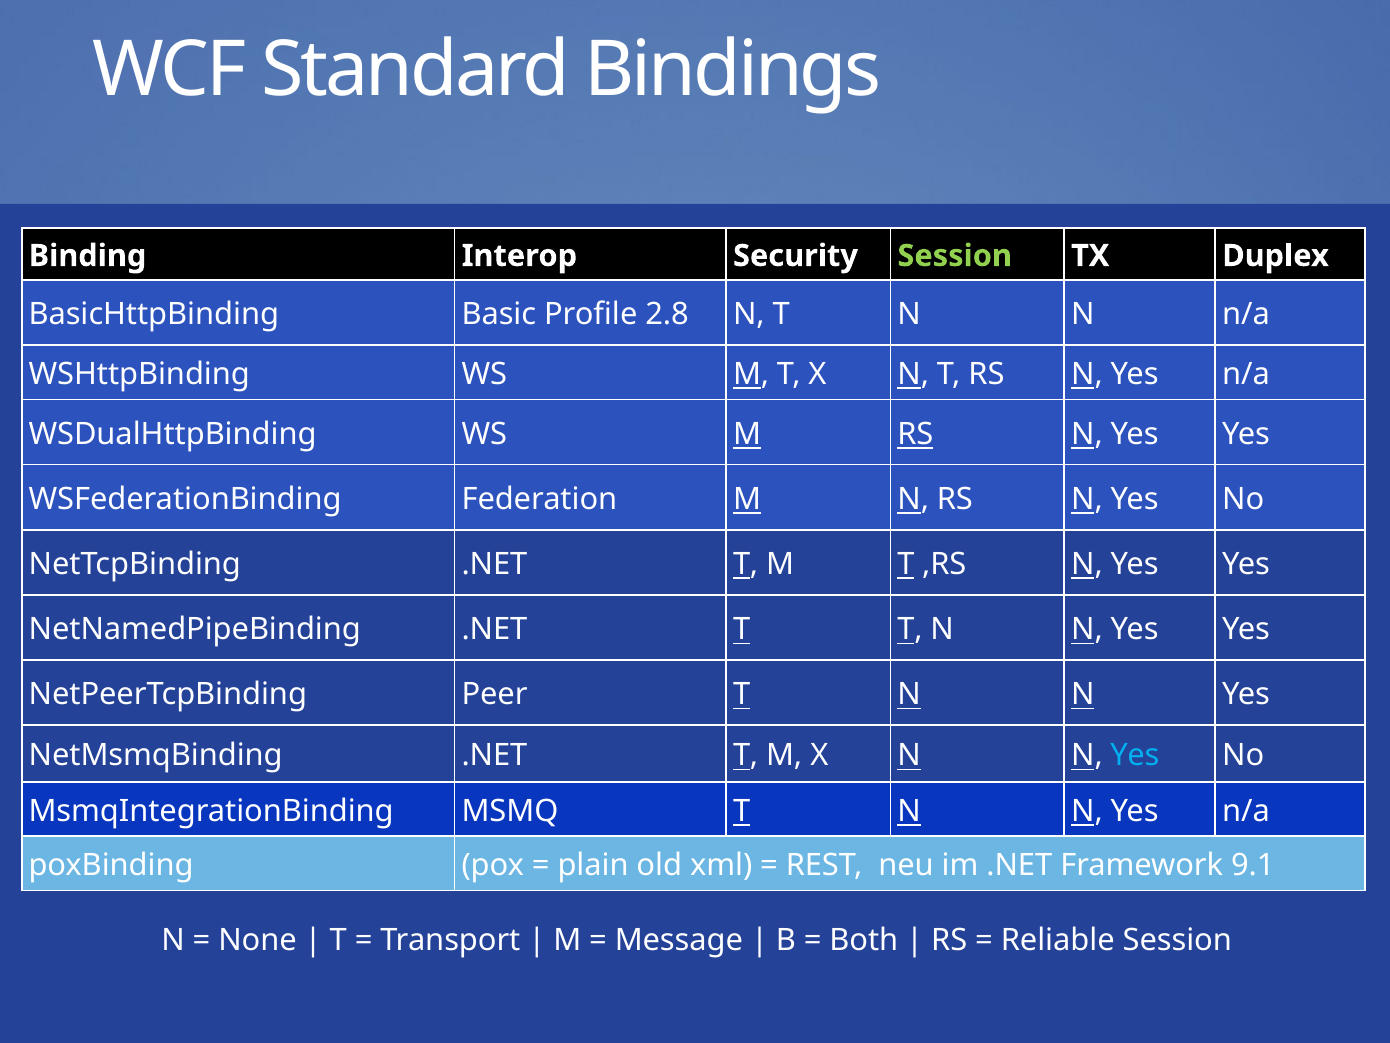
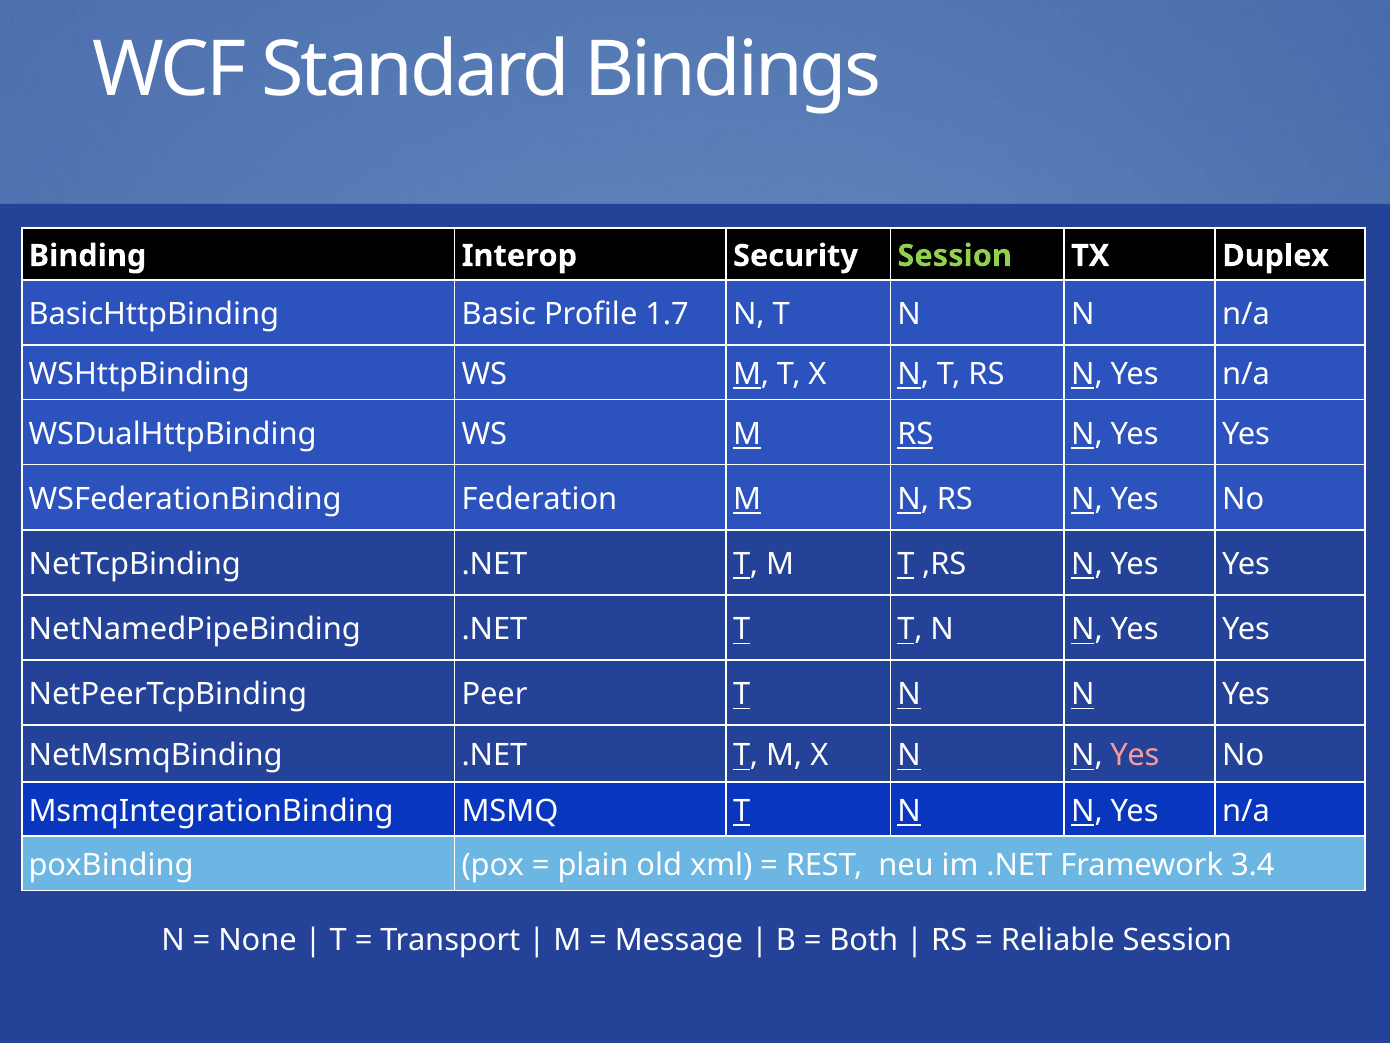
2.8: 2.8 -> 1.7
Yes at (1135, 755) colour: light blue -> pink
9.1: 9.1 -> 3.4
